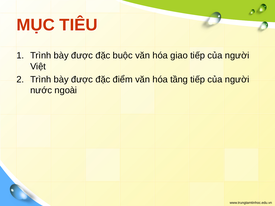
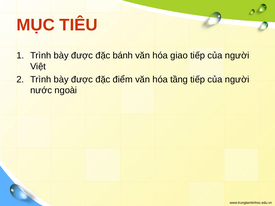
buộc: buộc -> bánh
